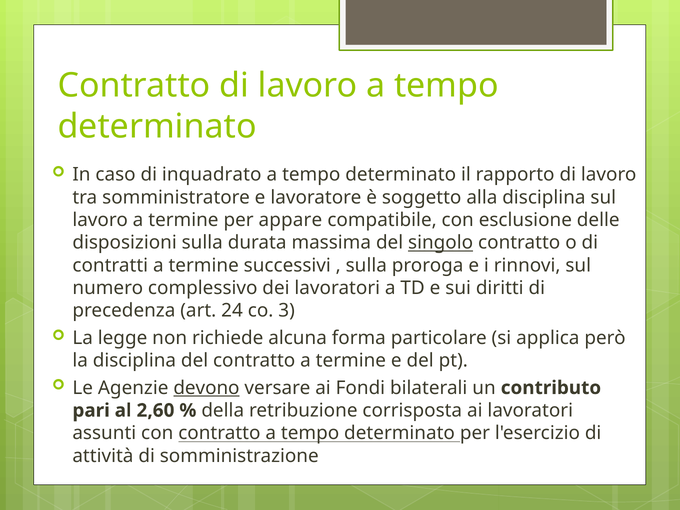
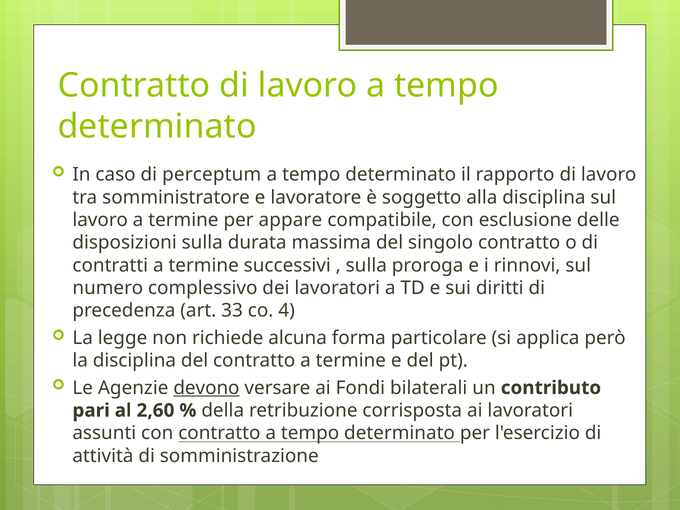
inquadrato: inquadrato -> perceptum
singolo underline: present -> none
24: 24 -> 33
3: 3 -> 4
